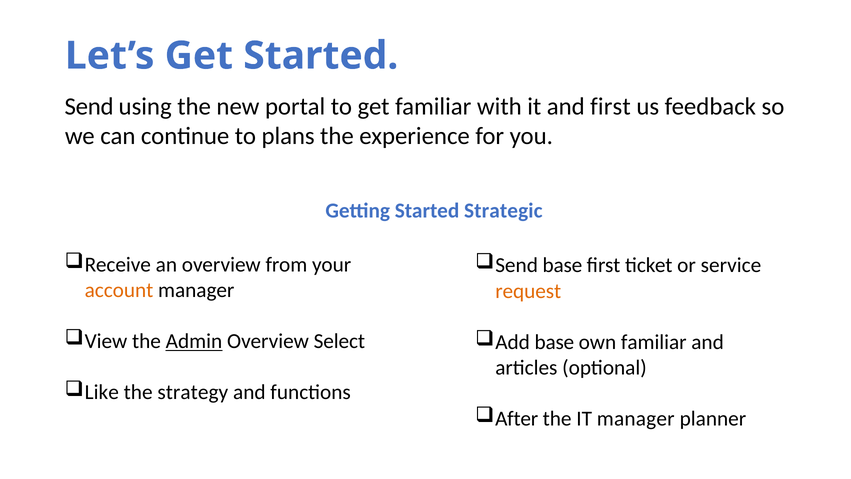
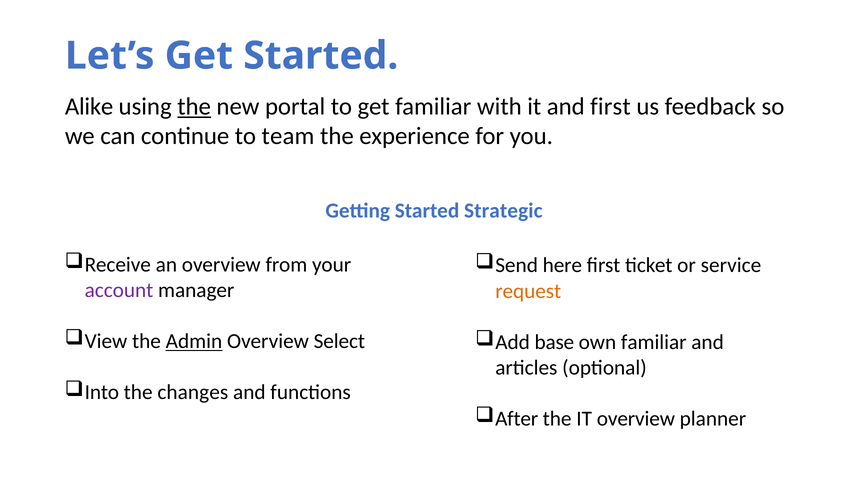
Send at (89, 106): Send -> Alike
the at (194, 106) underline: none -> present
plans: plans -> team
Send base: base -> here
account colour: orange -> purple
Like: Like -> Into
strategy: strategy -> changes
IT manager: manager -> overview
